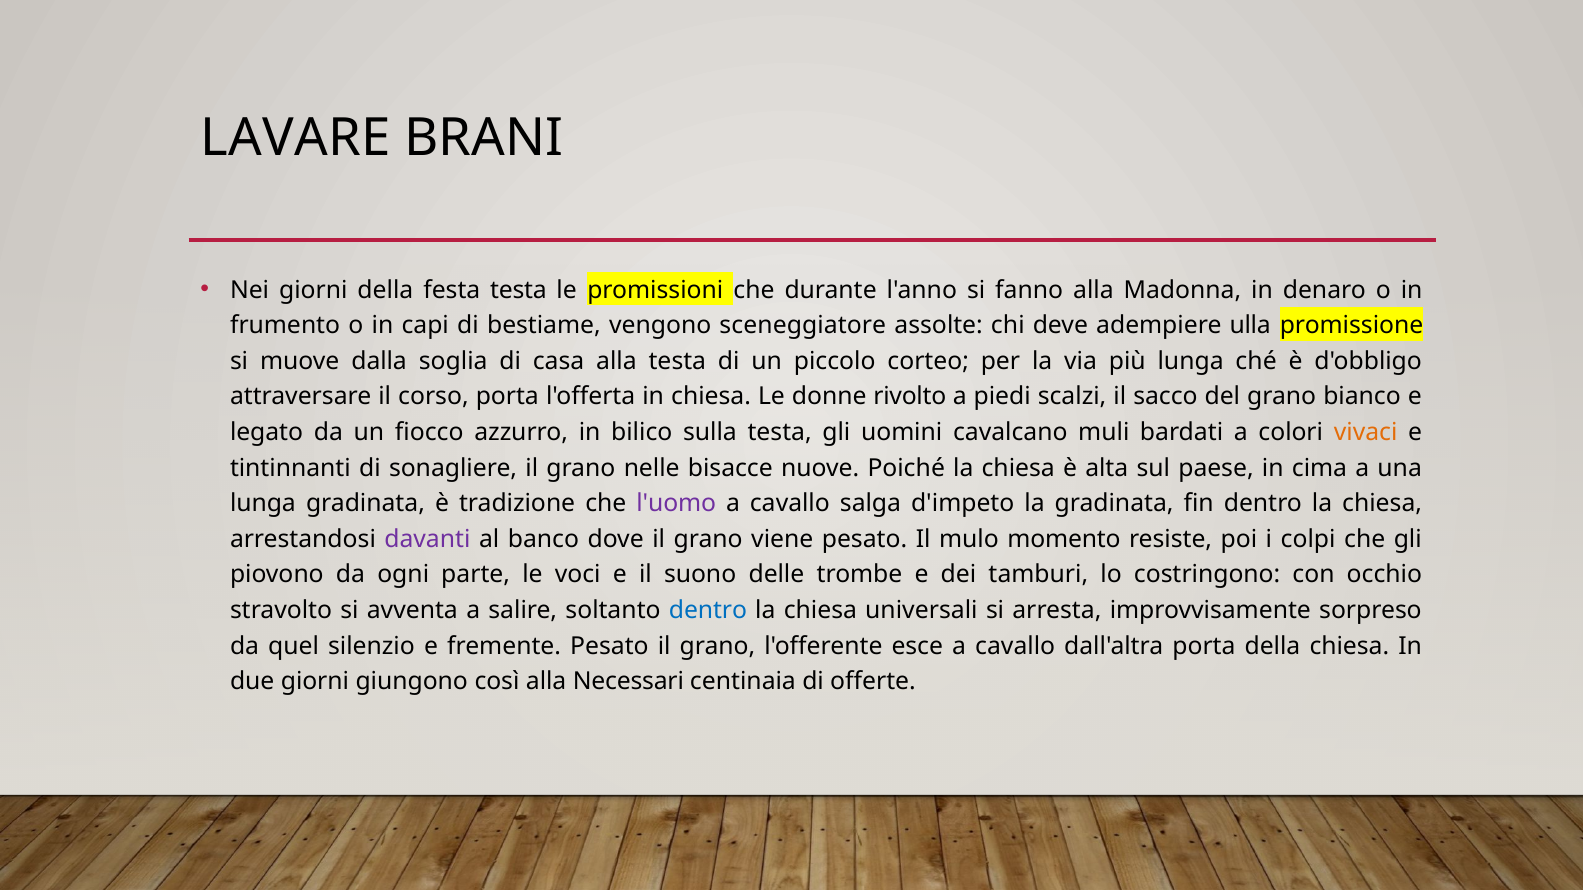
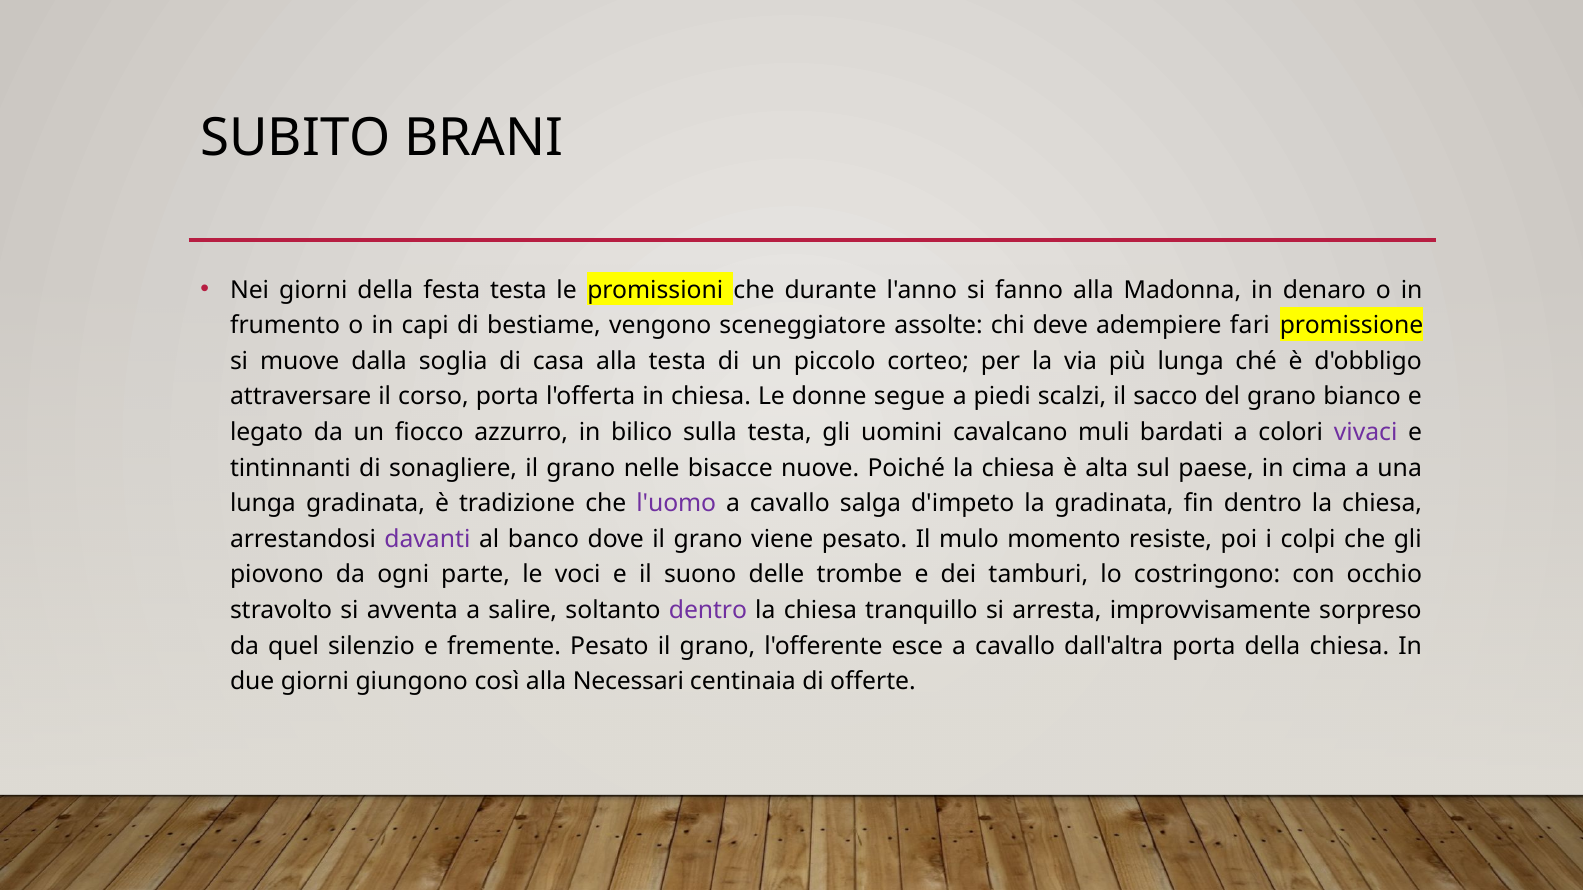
LAVARE: LAVARE -> SUBITO
ulla: ulla -> fari
rivolto: rivolto -> segue
vivaci colour: orange -> purple
dentro at (708, 611) colour: blue -> purple
universali: universali -> tranquillo
